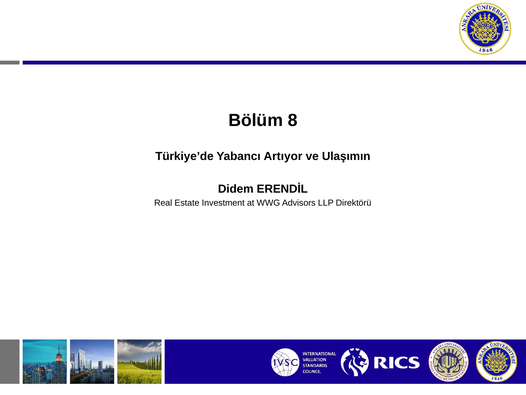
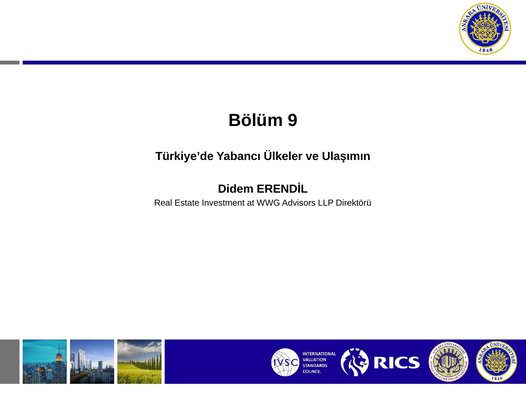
8: 8 -> 9
Artıyor: Artıyor -> Ülkeler
